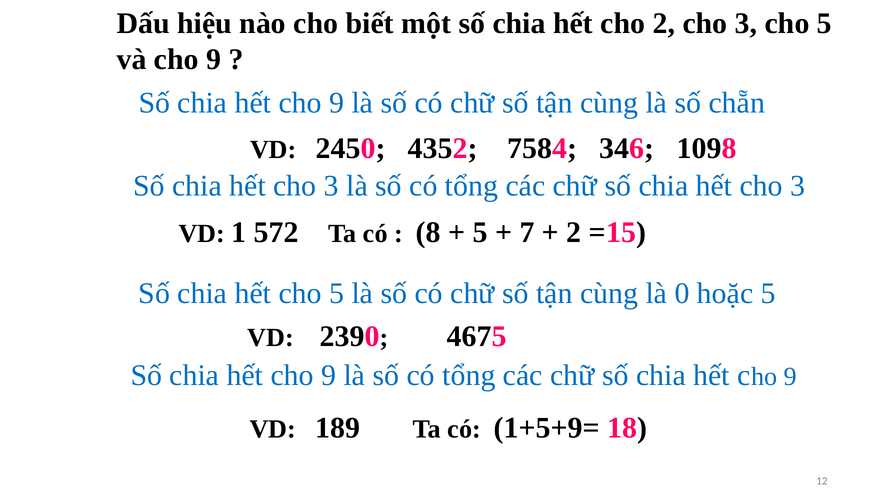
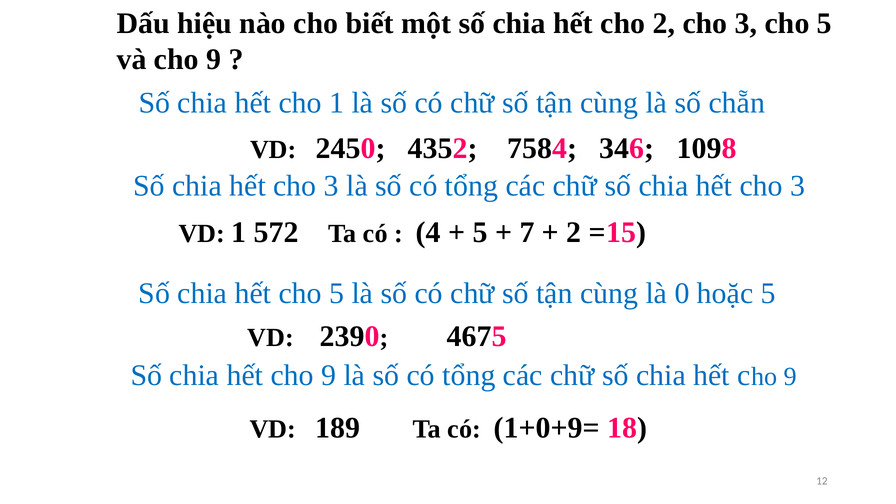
9 at (337, 103): 9 -> 1
8: 8 -> 4
1+5+9=: 1+5+9= -> 1+0+9=
